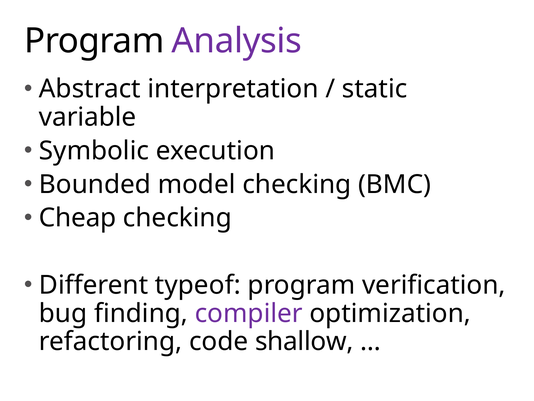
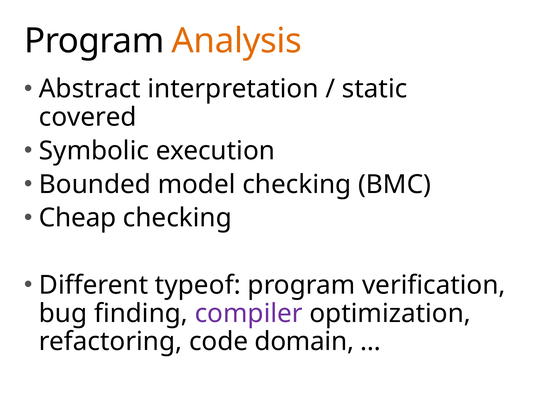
Analysis colour: purple -> orange
variable: variable -> covered
shallow: shallow -> domain
